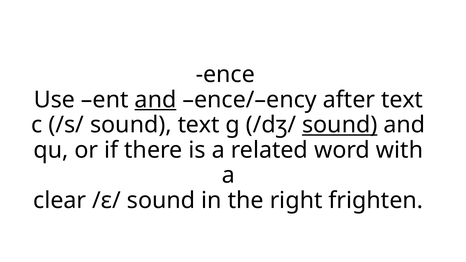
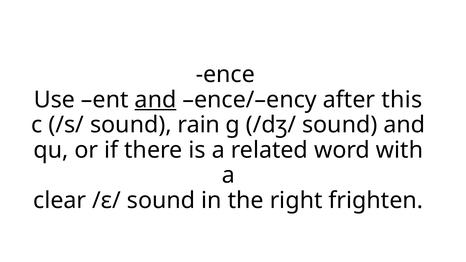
after text: text -> this
sound text: text -> rain
sound at (340, 125) underline: present -> none
